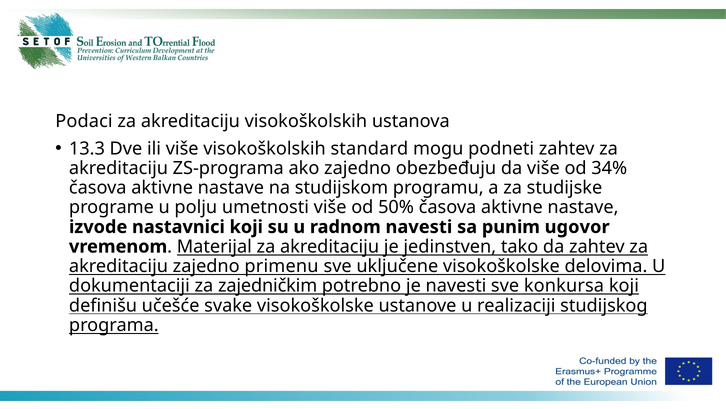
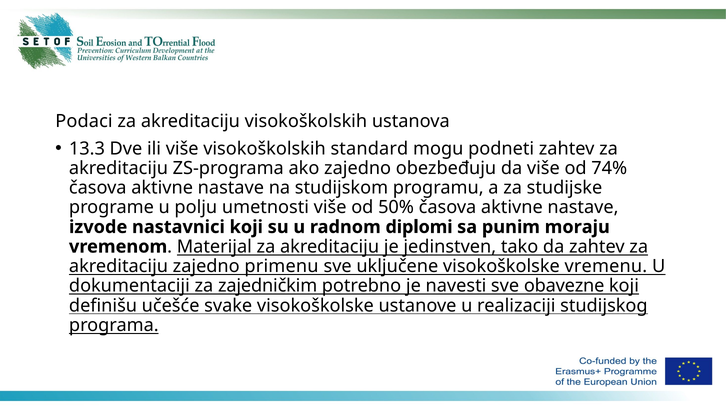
34%: 34% -> 74%
radnom navesti: navesti -> diplomi
ugovor: ugovor -> moraju
delovima: delovima -> vremenu
konkursa: konkursa -> obavezne
